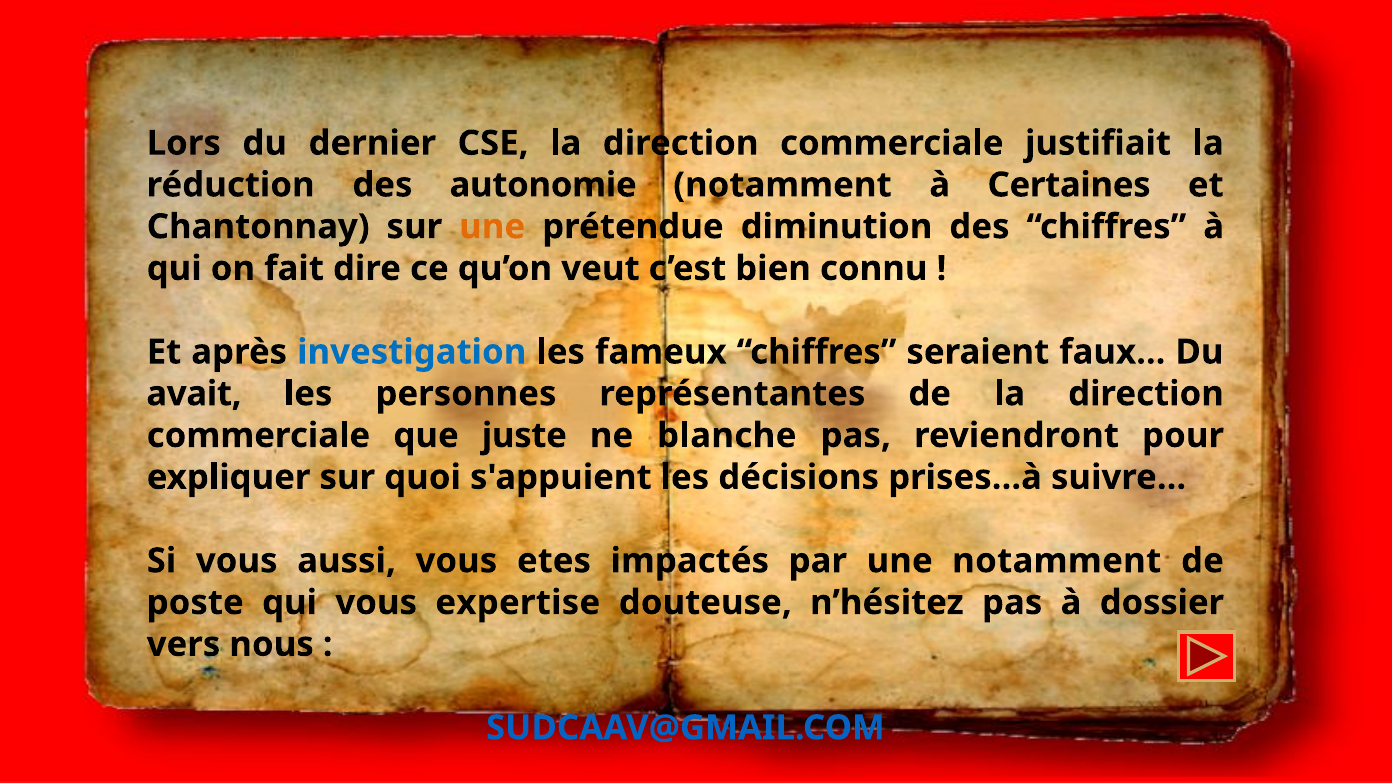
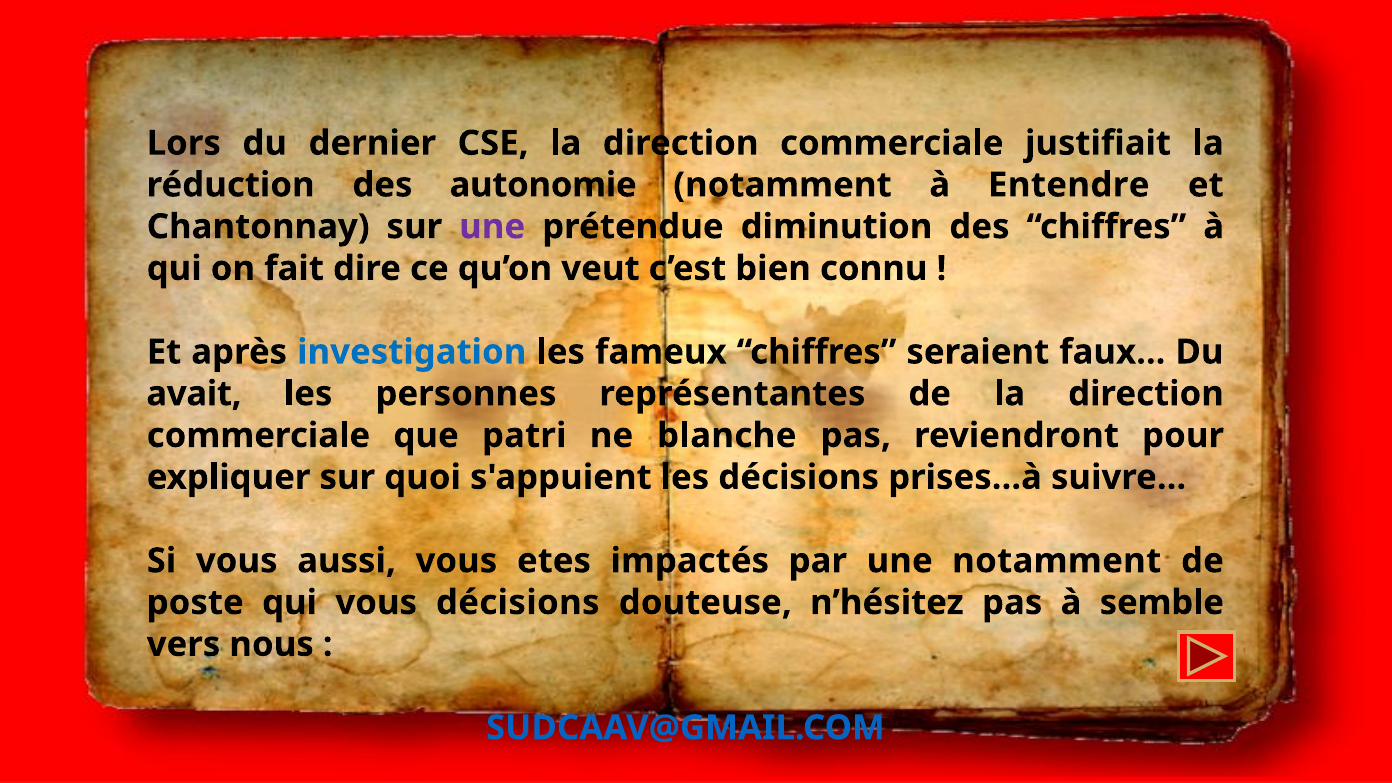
Certaines: Certaines -> Entendre
une at (492, 227) colour: orange -> purple
juste: juste -> patri
vous expertise: expertise -> décisions
dossier: dossier -> semble
